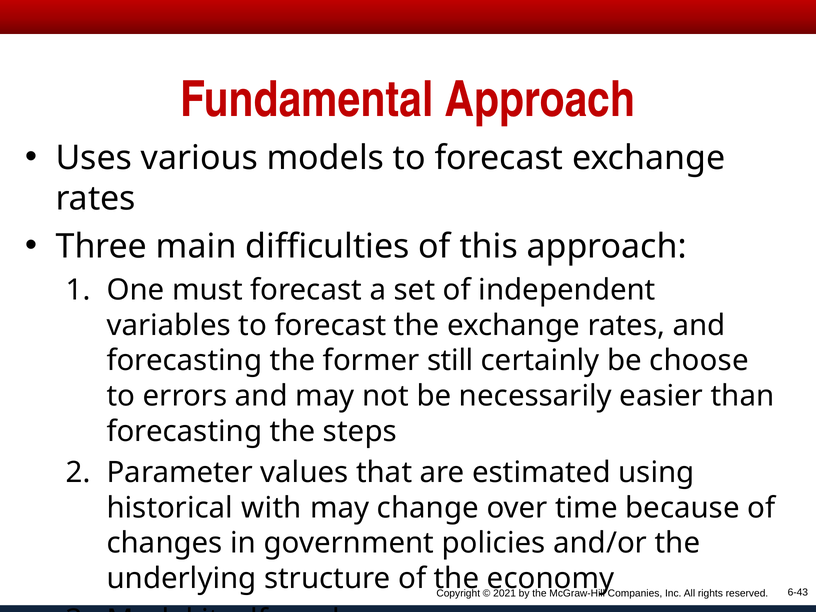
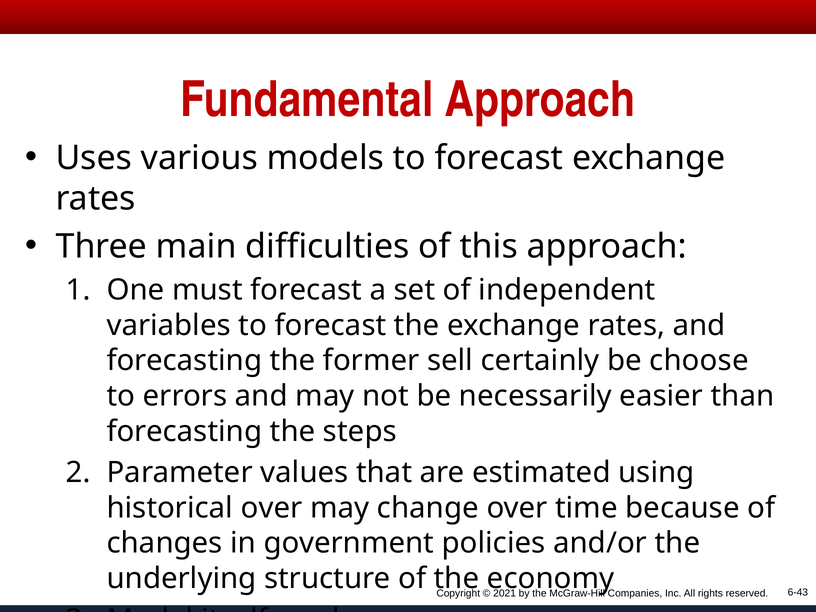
still: still -> sell
historical with: with -> over
